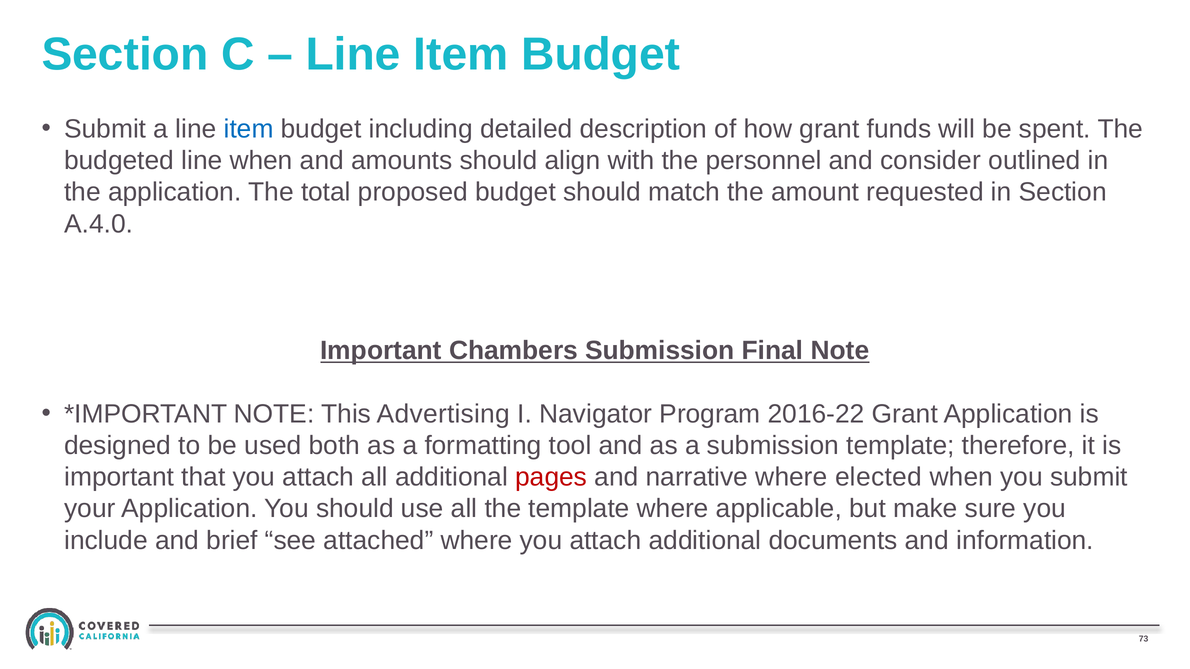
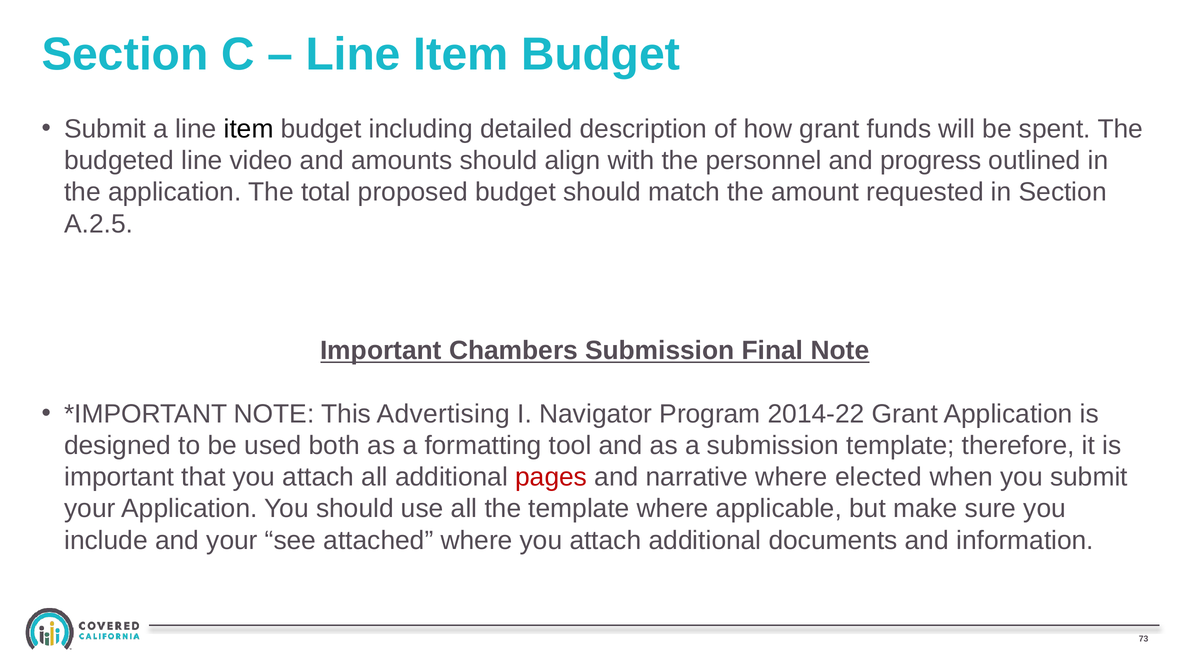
item at (249, 129) colour: blue -> black
line when: when -> video
consider: consider -> progress
A.4.0: A.4.0 -> A.2.5
2016-22: 2016-22 -> 2014-22
and brief: brief -> your
